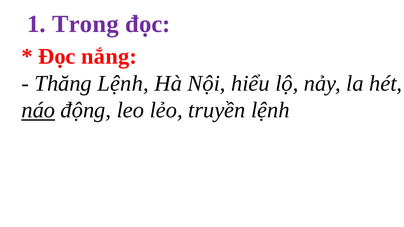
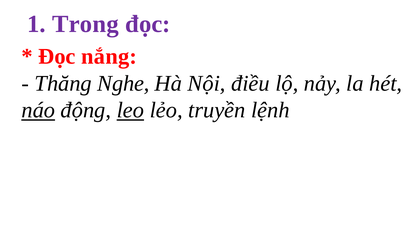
Thăng Lệnh: Lệnh -> Nghe
hiểu: hiểu -> điều
leo underline: none -> present
